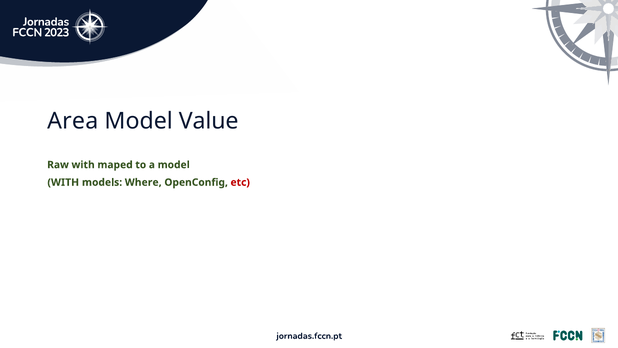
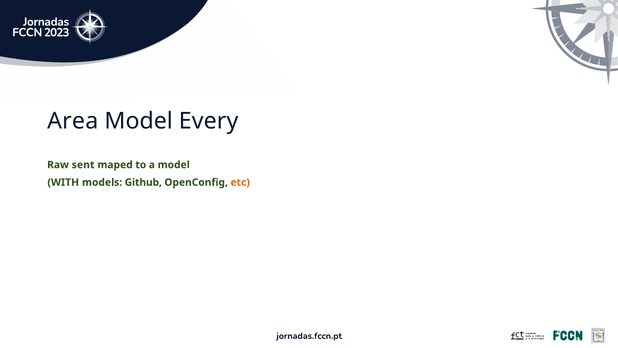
Value: Value -> Every
Raw with: with -> sent
Where: Where -> Github
etc colour: red -> orange
